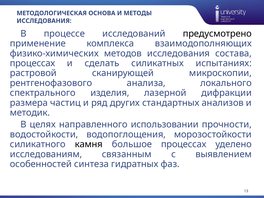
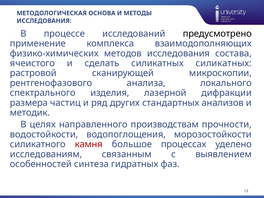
процессах at (32, 63): процессах -> ячеистого
силикатных испытаниях: испытаниях -> силикатных
использовании: использовании -> производствам
камня colour: black -> red
